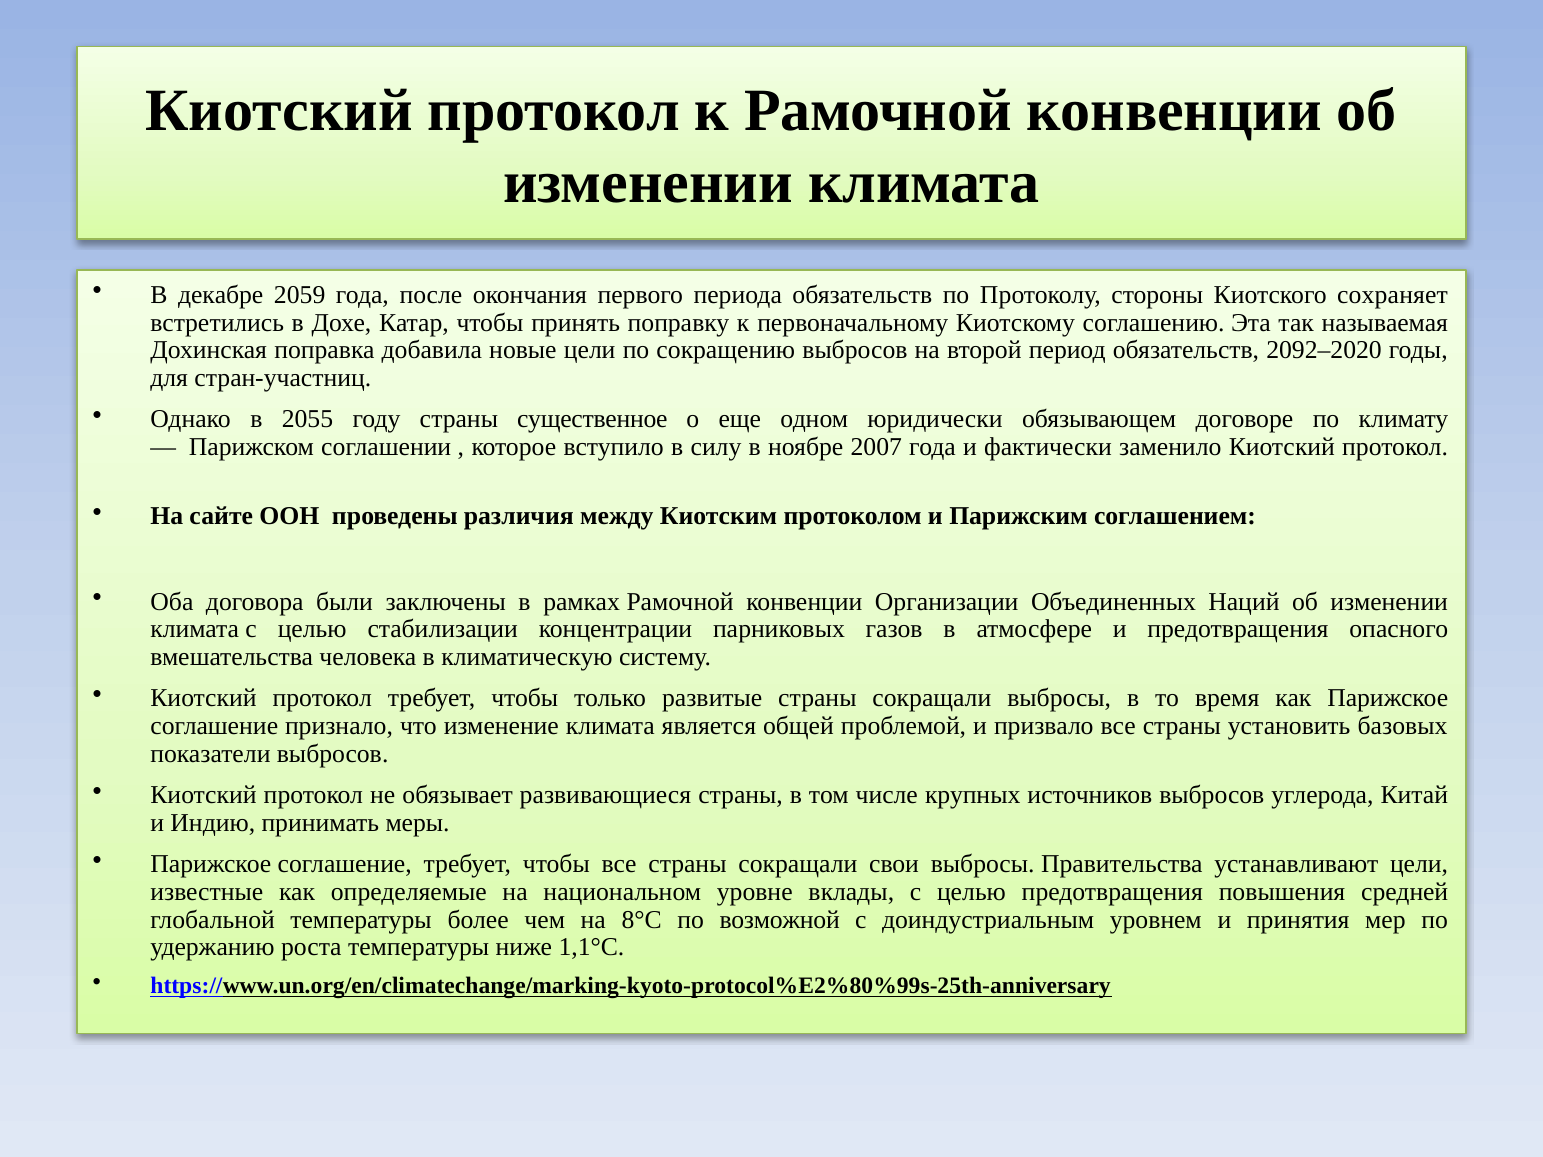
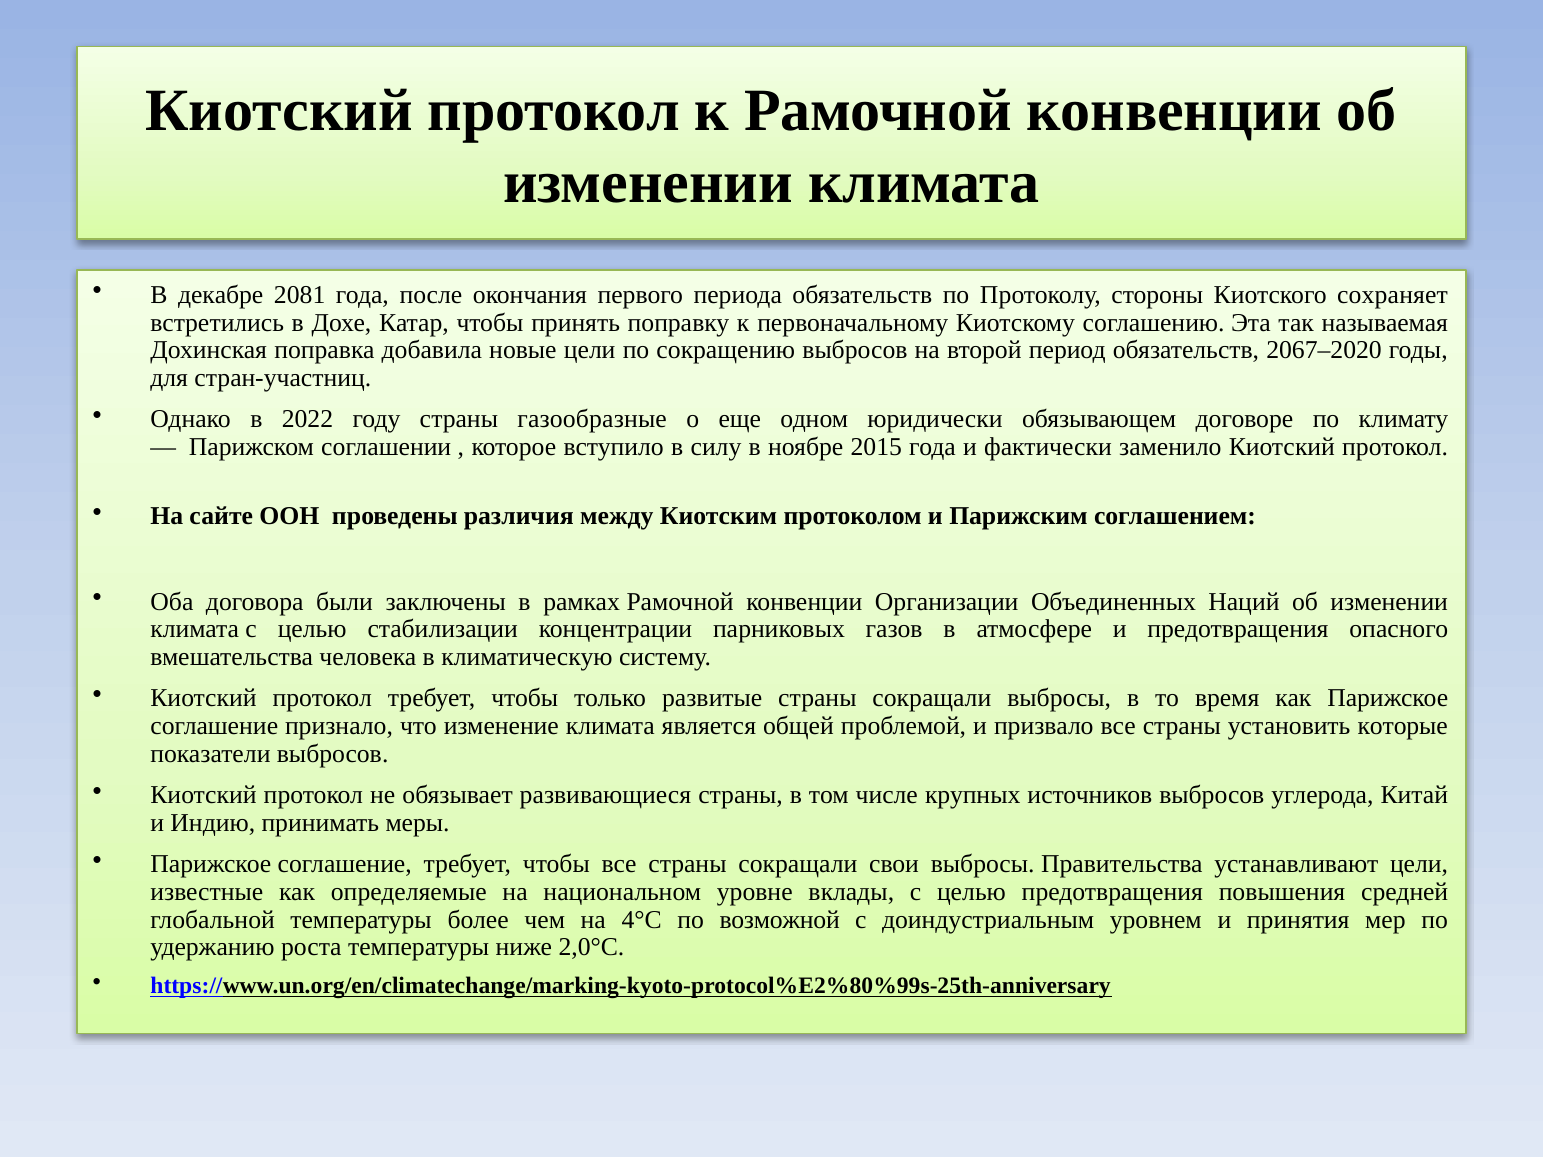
2059: 2059 -> 2081
2092–2020: 2092–2020 -> 2067–2020
2055: 2055 -> 2022
существенное: существенное -> газообразные
2007: 2007 -> 2015
базовых: базовых -> которые
8°C: 8°C -> 4°C
1,1°C: 1,1°C -> 2,0°C
